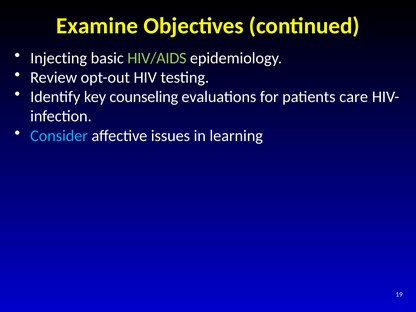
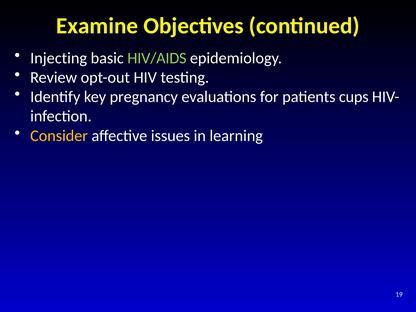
counseling: counseling -> pregnancy
care: care -> cups
Consider colour: light blue -> yellow
